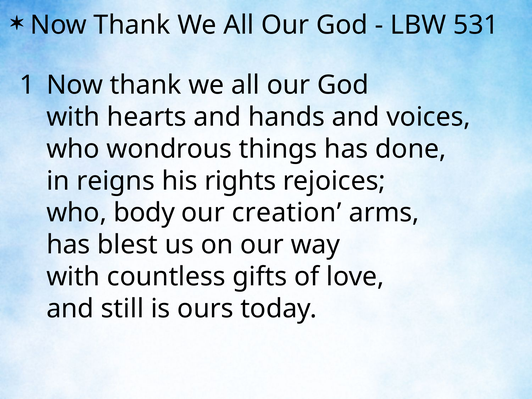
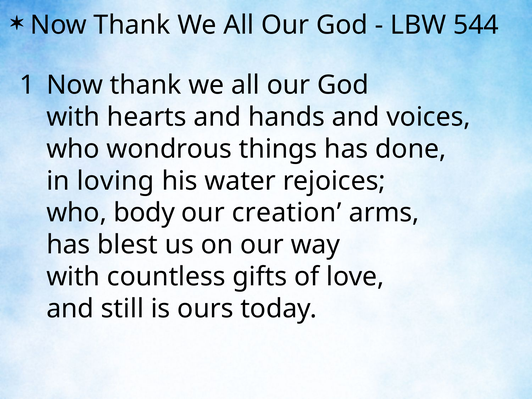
531: 531 -> 544
reigns: reigns -> loving
rights: rights -> water
